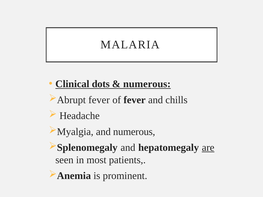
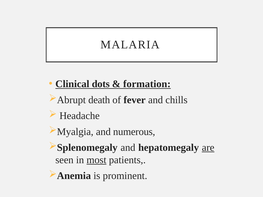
numerous at (147, 84): numerous -> formation
fever at (99, 100): fever -> death
most underline: none -> present
